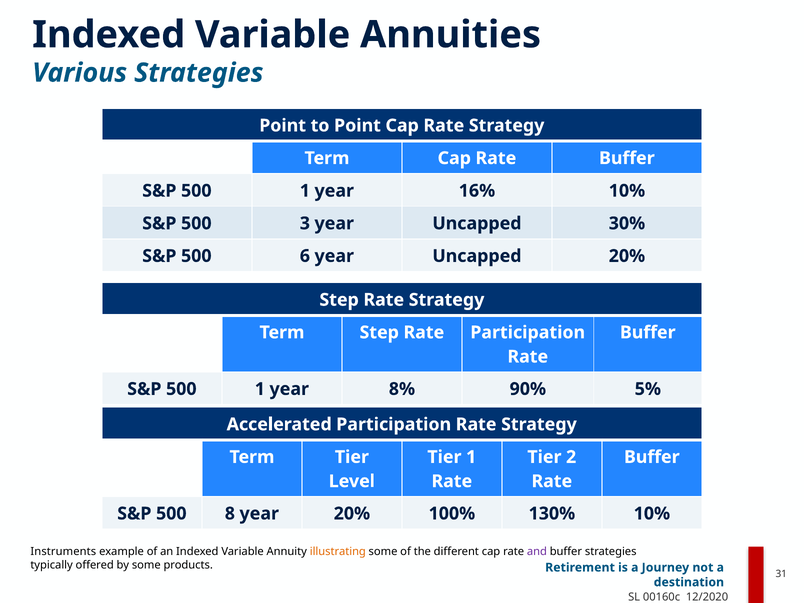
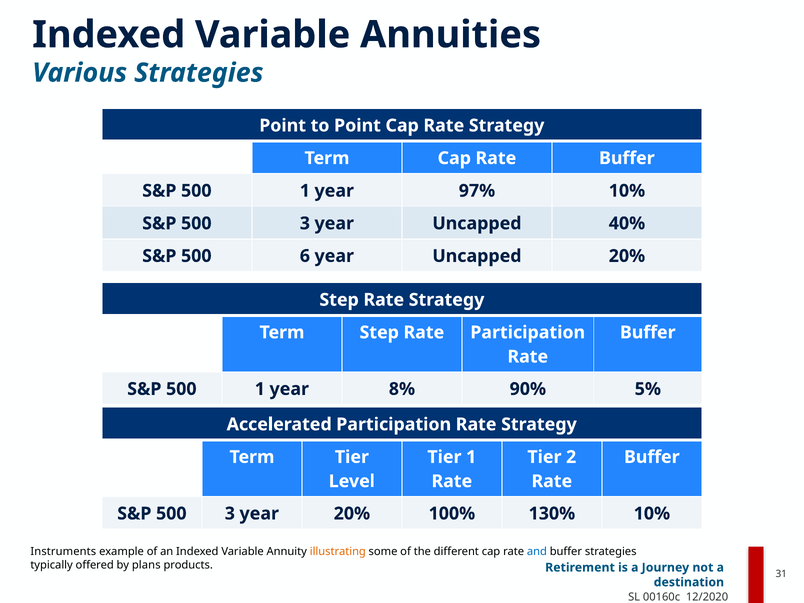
16%: 16% -> 97%
30%: 30% -> 40%
8 at (230, 514): 8 -> 3
and colour: purple -> blue
by some: some -> plans
